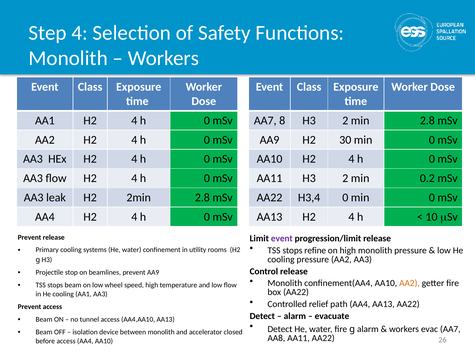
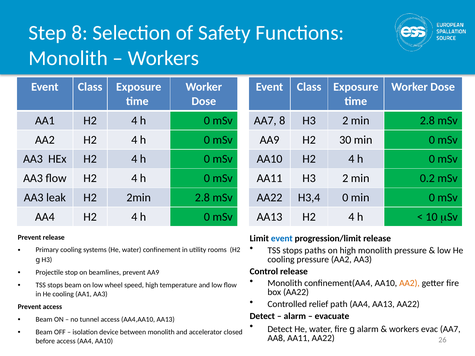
Step 4: 4 -> 8
event at (282, 239) colour: purple -> blue
refine: refine -> paths
